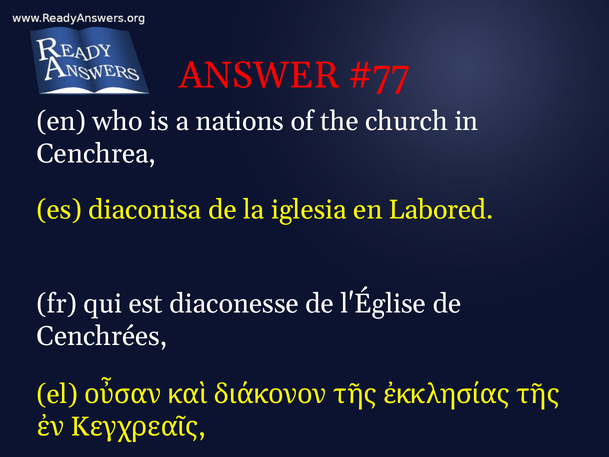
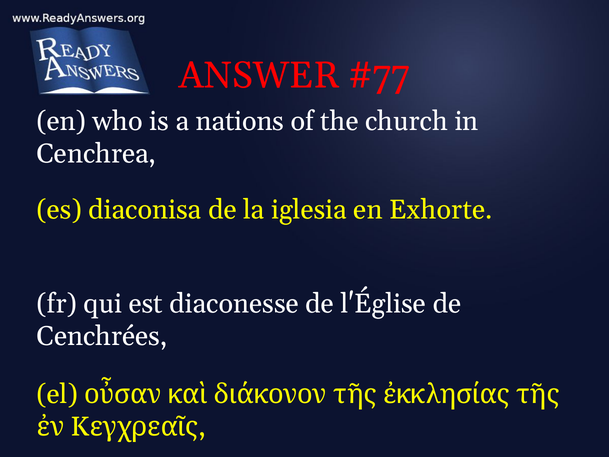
Labored: Labored -> Exhorte
